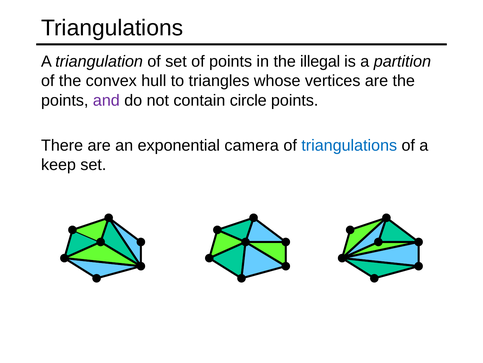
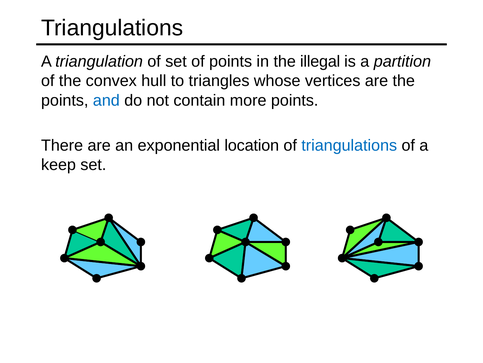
and colour: purple -> blue
circle: circle -> more
camera: camera -> location
